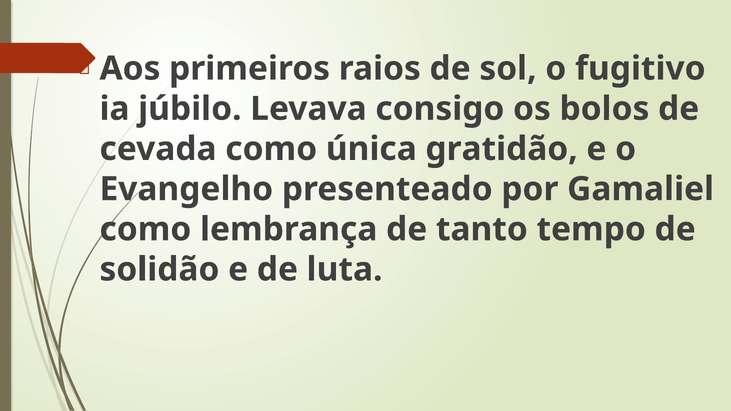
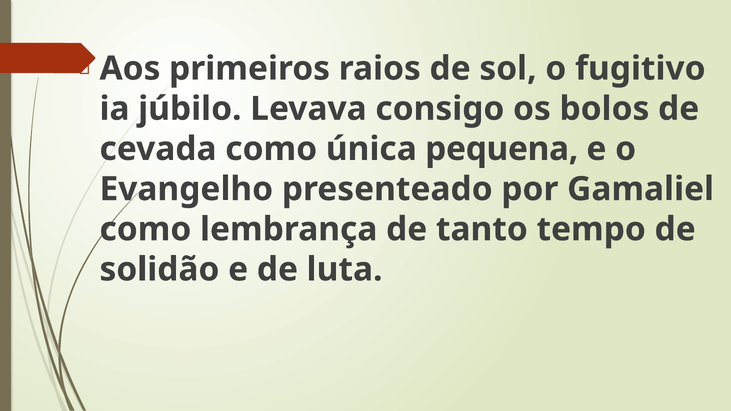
gratidão: gratidão -> pequena
